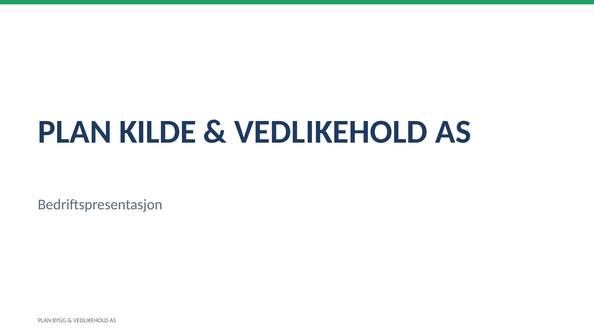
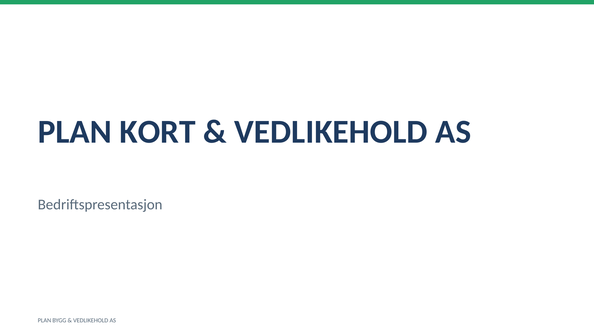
KILDE: KILDE -> KORT
